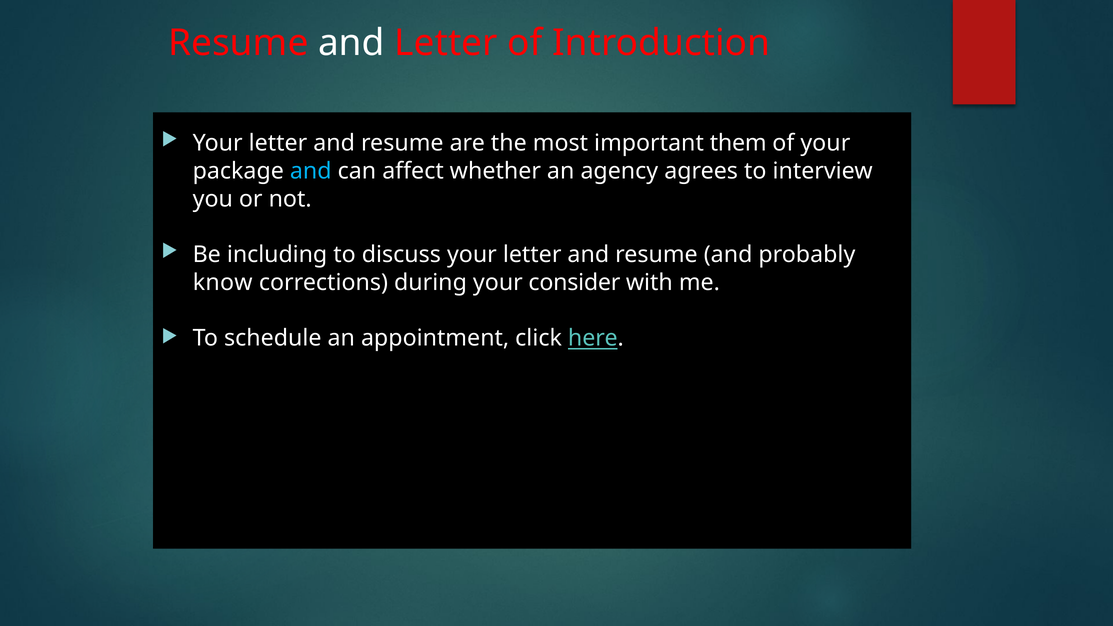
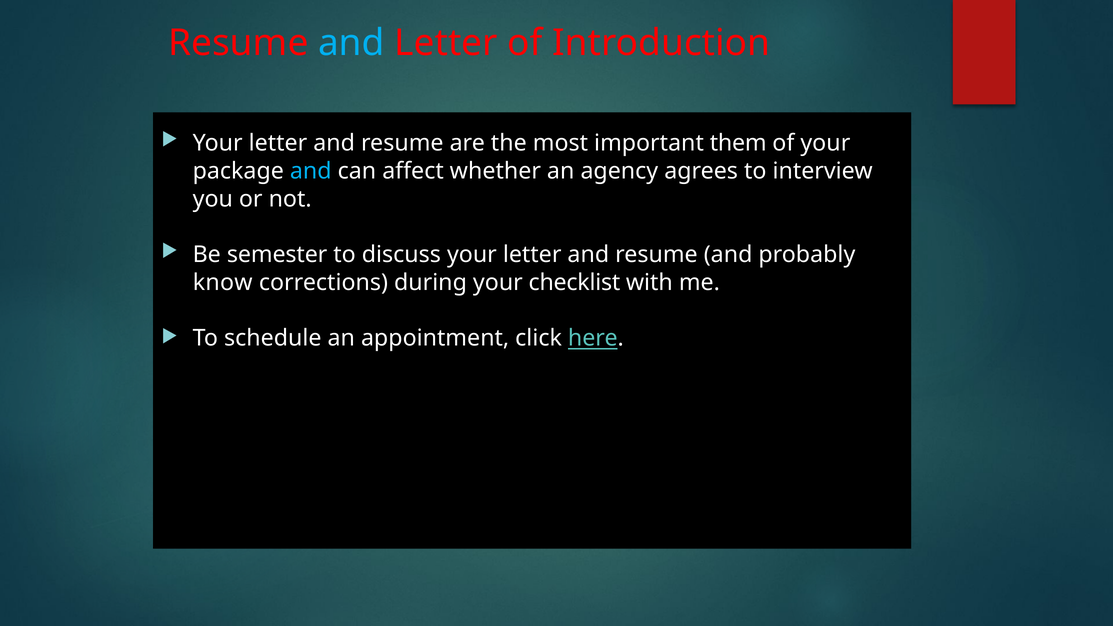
and at (351, 43) colour: white -> light blue
including: including -> semester
consider: consider -> checklist
